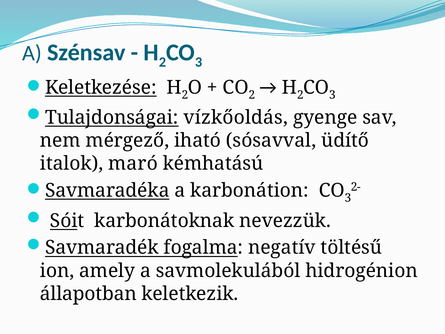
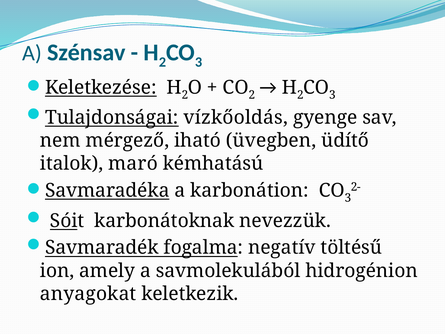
sósavval: sósavval -> üvegben
állapotban: állapotban -> anyagokat
